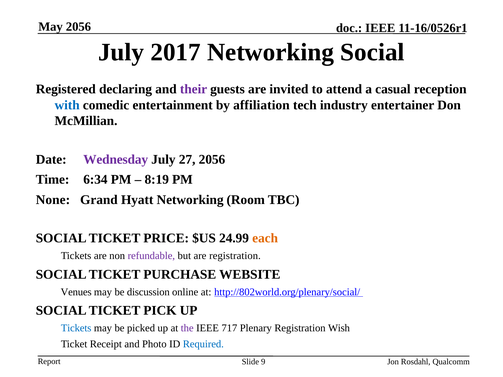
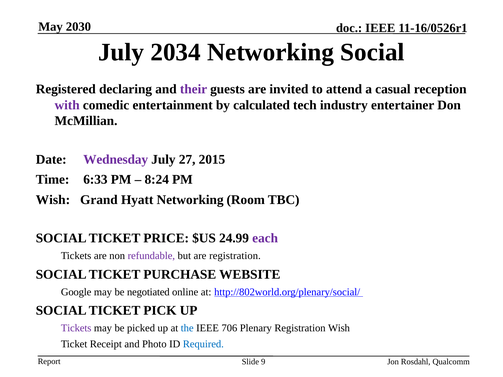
May 2056: 2056 -> 2030
2017: 2017 -> 2034
with colour: blue -> purple
affiliation: affiliation -> calculated
27 2056: 2056 -> 2015
6:34: 6:34 -> 6:33
8:19: 8:19 -> 8:24
None at (53, 200): None -> Wish
each colour: orange -> purple
Venues: Venues -> Google
discussion: discussion -> negotiated
Tickets at (76, 328) colour: blue -> purple
the colour: purple -> blue
717: 717 -> 706
